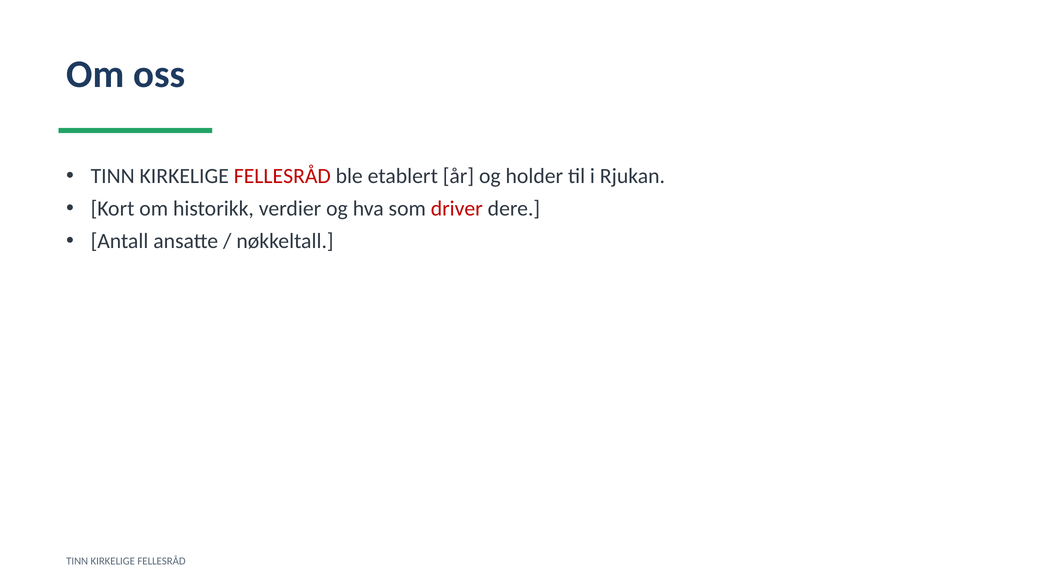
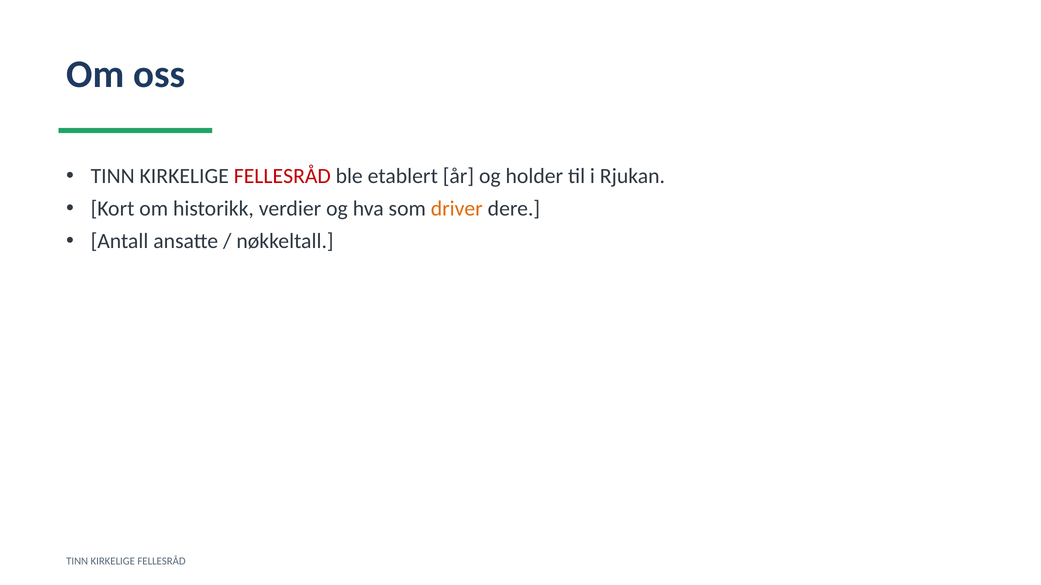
driver colour: red -> orange
